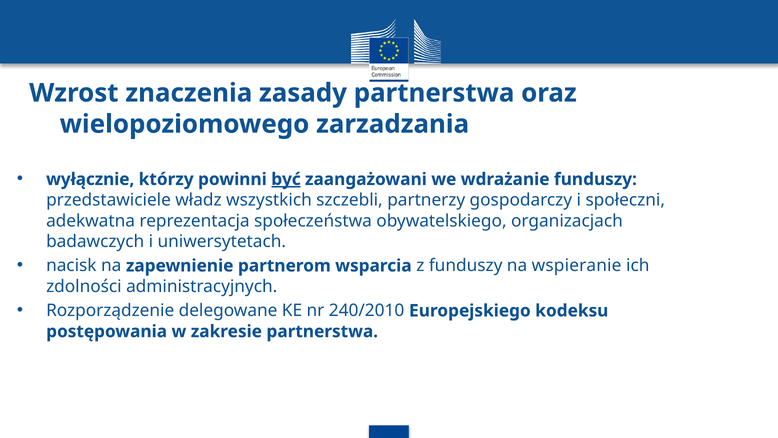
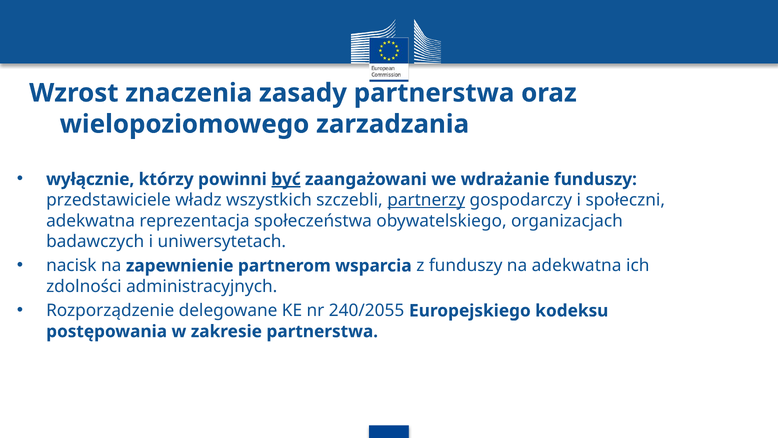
partnerzy underline: none -> present
na wspieranie: wspieranie -> adekwatna
240/2010: 240/2010 -> 240/2055
